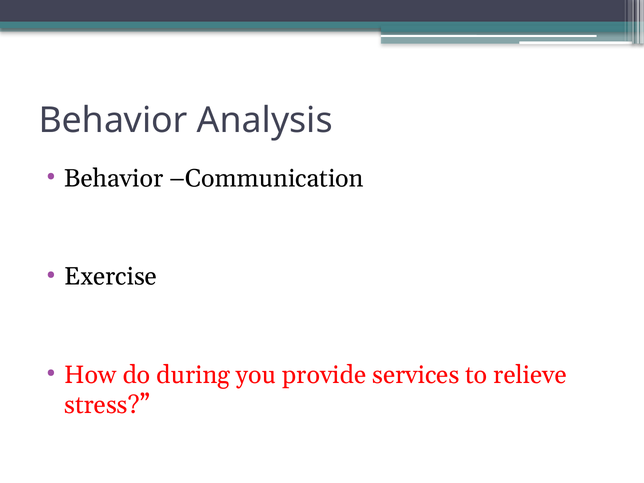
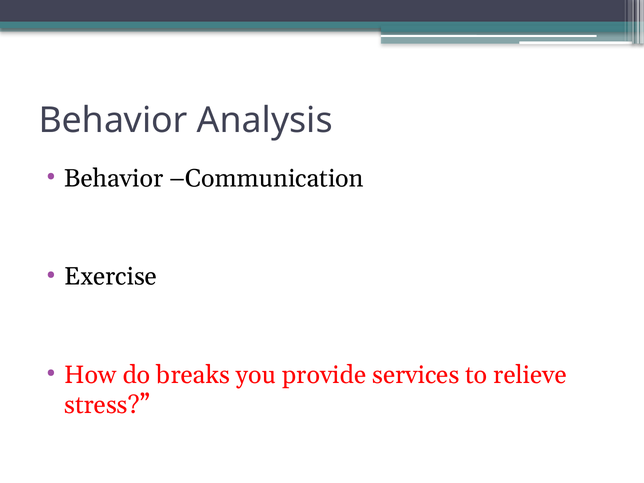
during: during -> breaks
